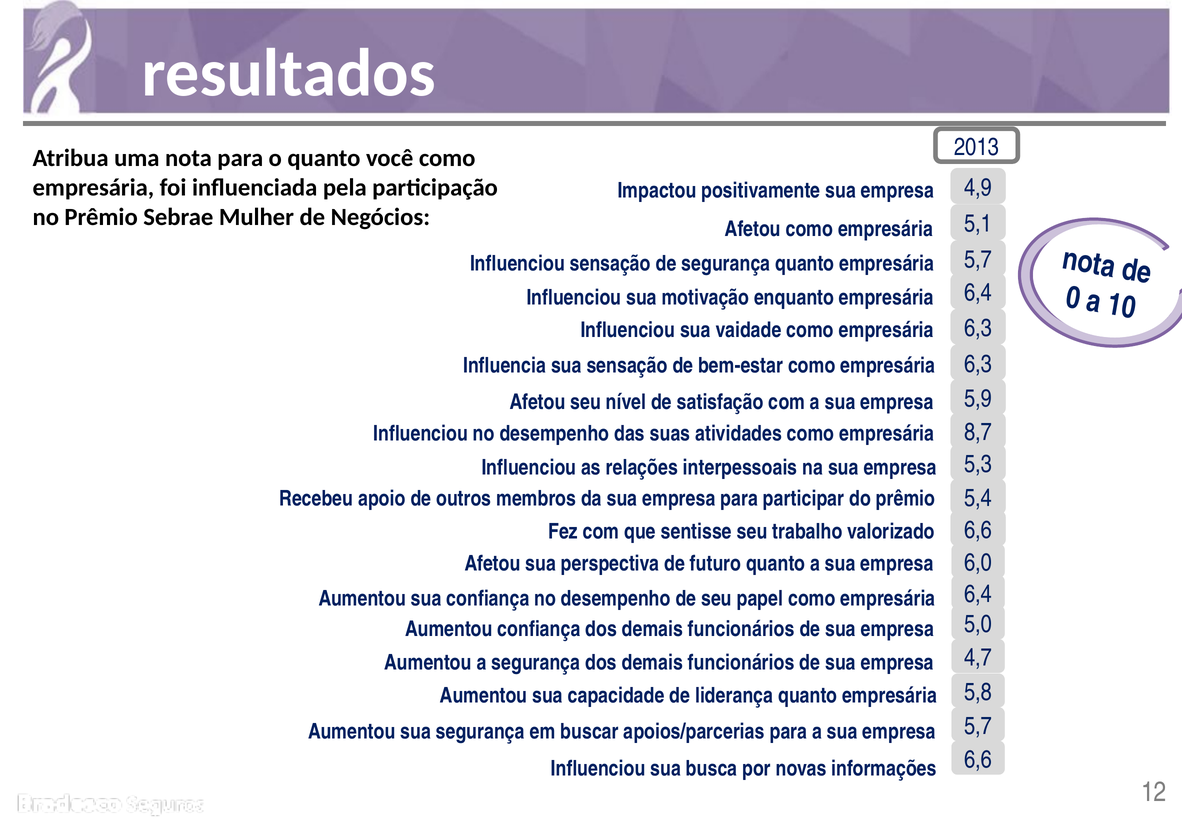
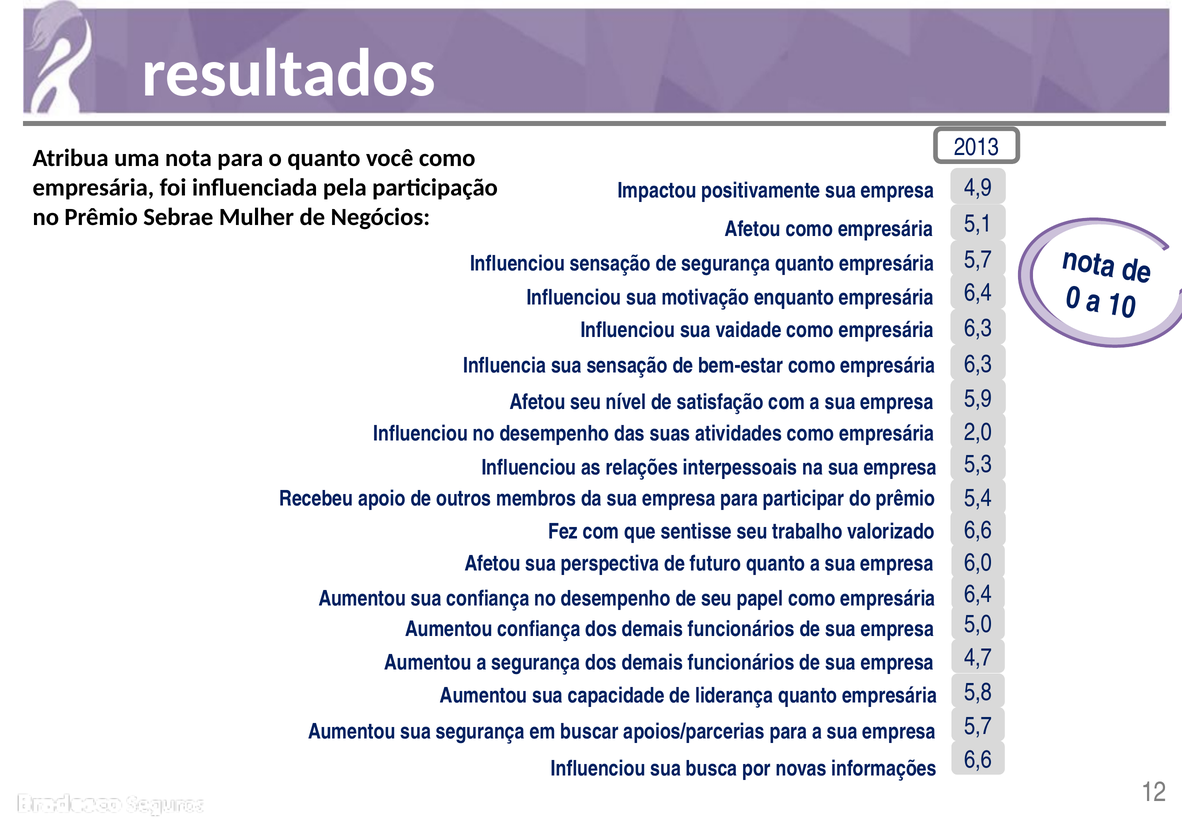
8,7: 8,7 -> 2,0
